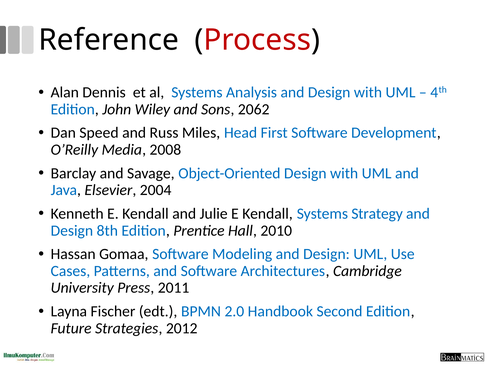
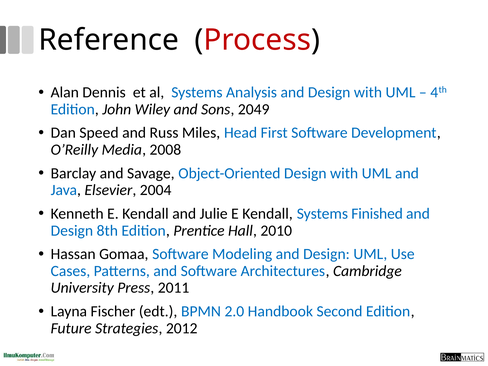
2062: 2062 -> 2049
Strategy: Strategy -> Finished
